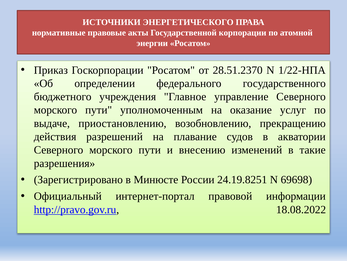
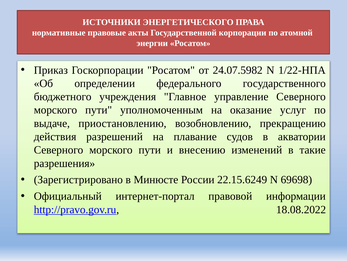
28.51.2370: 28.51.2370 -> 24.07.5982
24.19.8251: 24.19.8251 -> 22.15.6249
